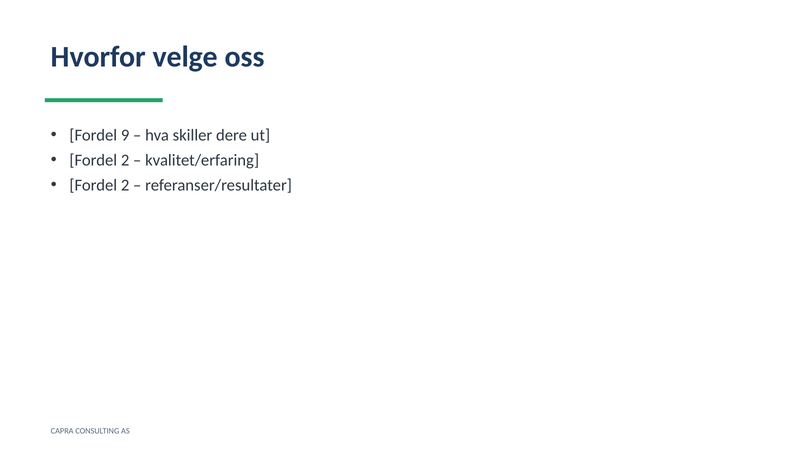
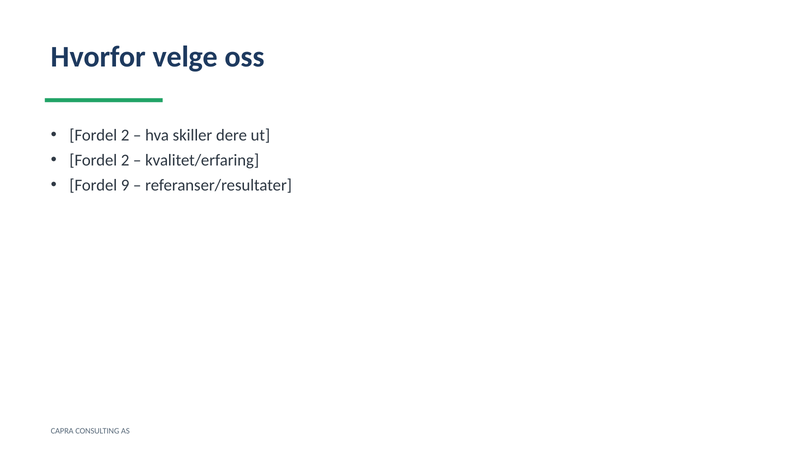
9 at (125, 135): 9 -> 2
2 at (125, 185): 2 -> 9
